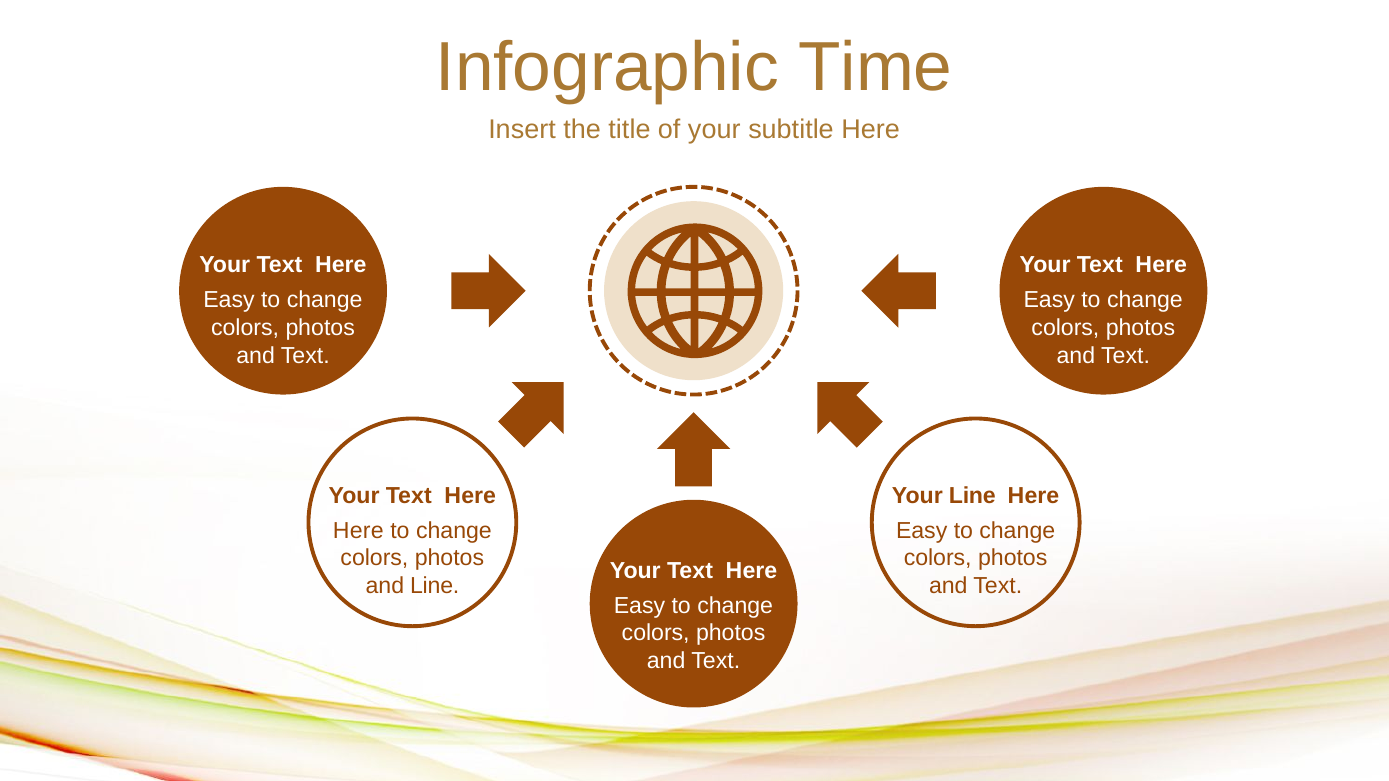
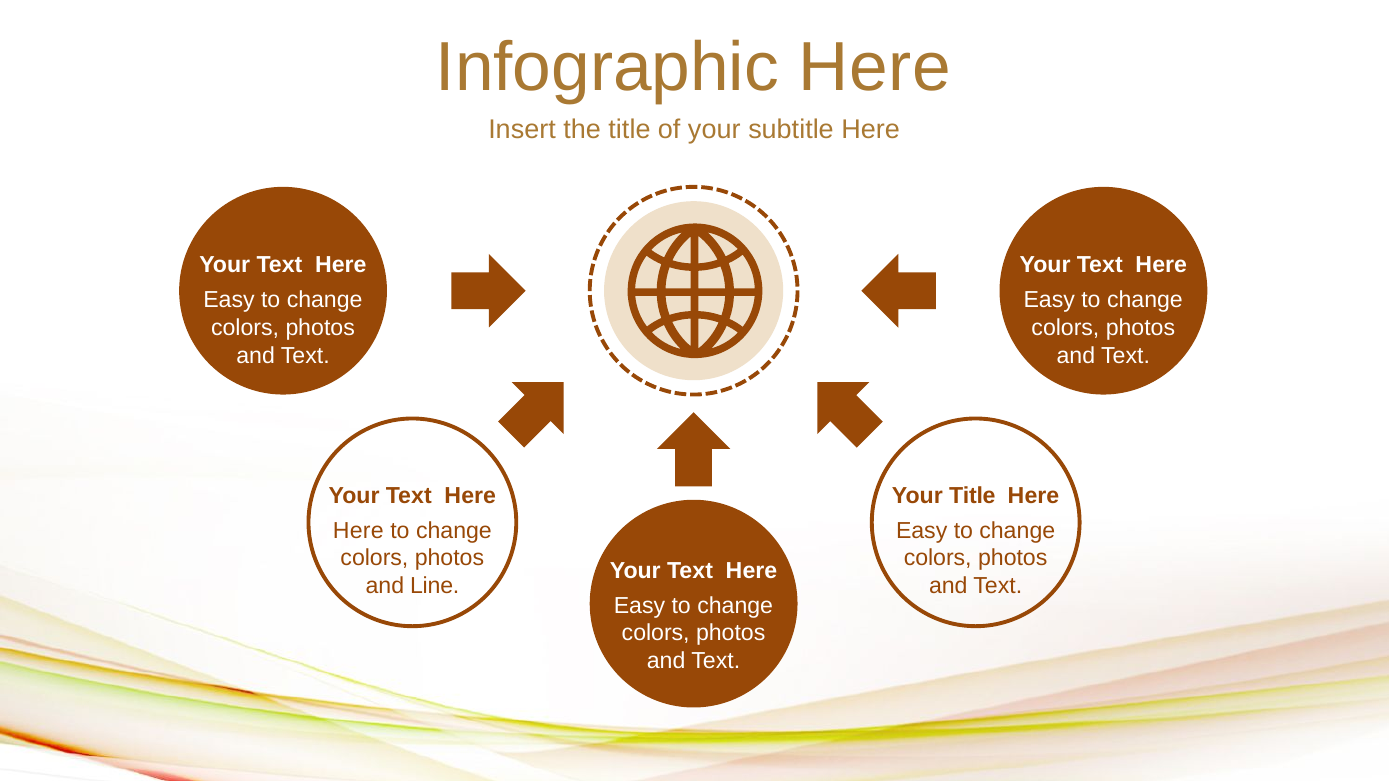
Infographic Time: Time -> Here
Your Line: Line -> Title
